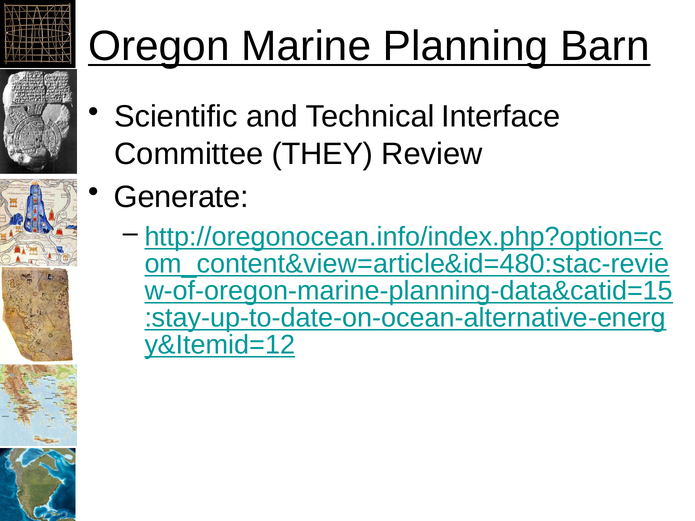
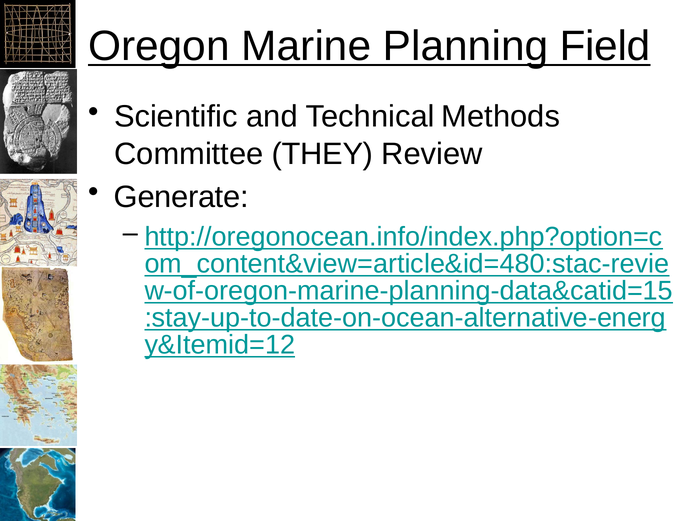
Barn: Barn -> Field
Interface: Interface -> Methods
